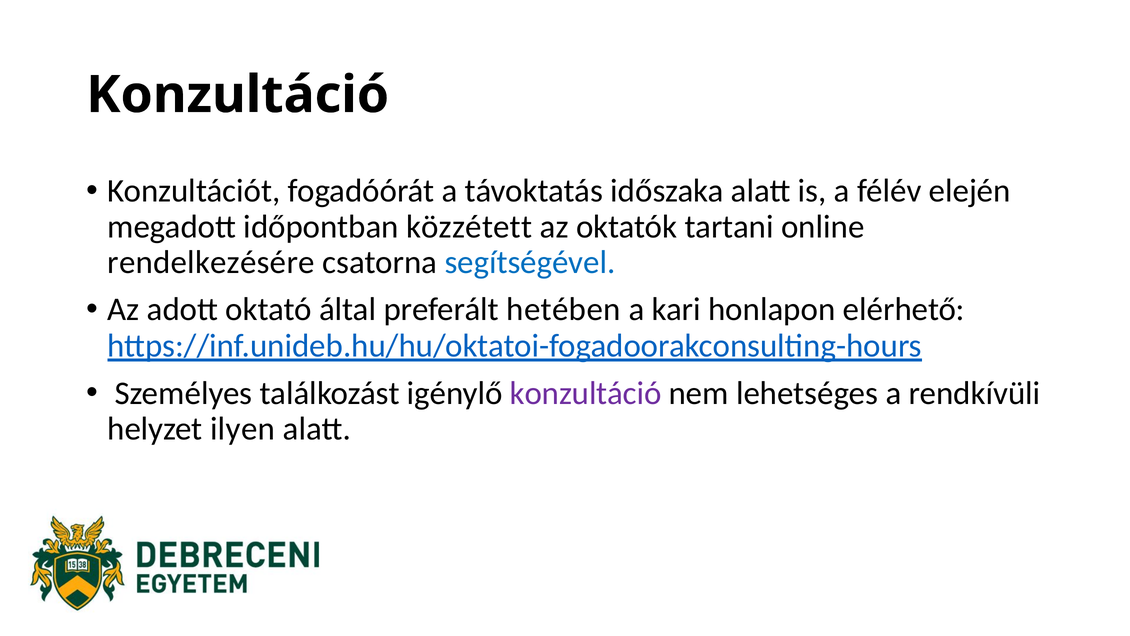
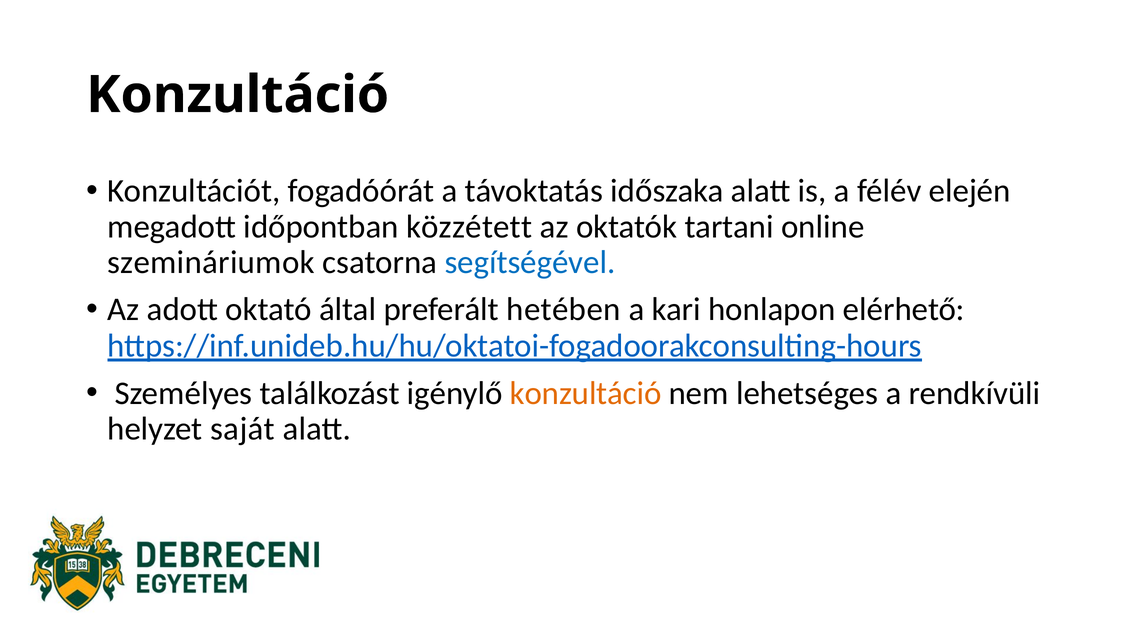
rendelkezésére: rendelkezésére -> szemináriumok
konzultáció at (586, 393) colour: purple -> orange
ilyen: ilyen -> saját
